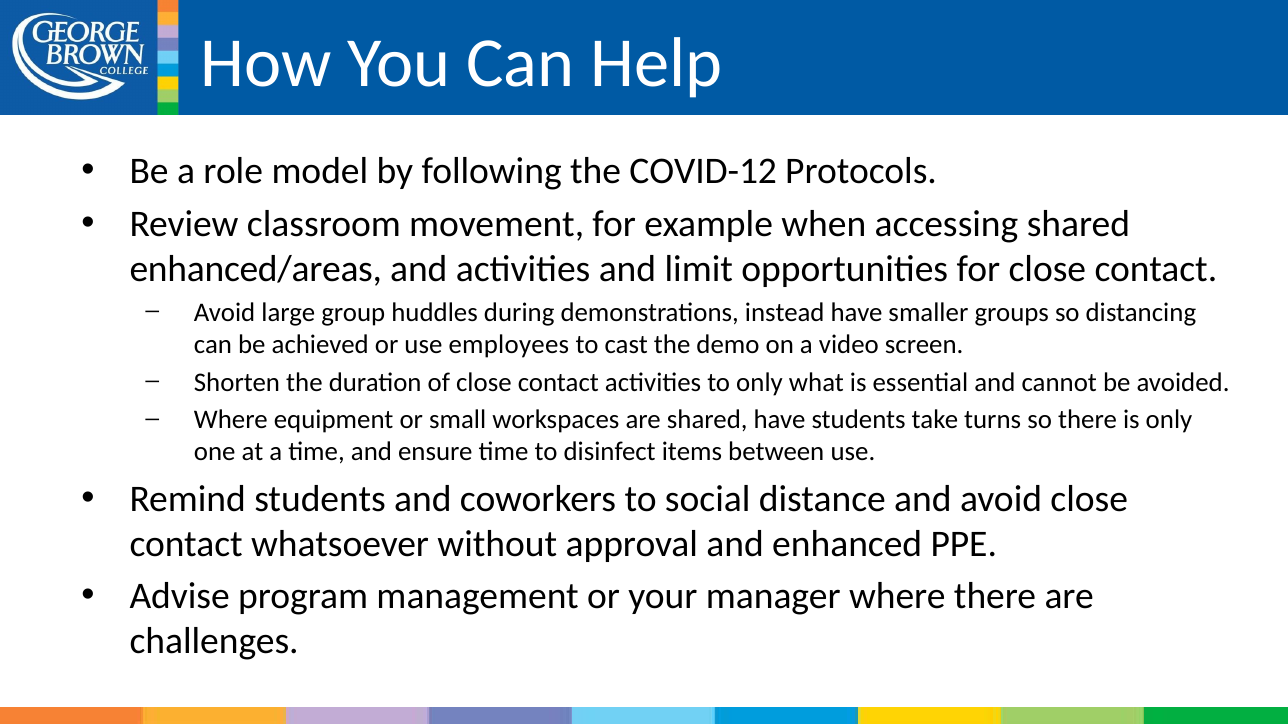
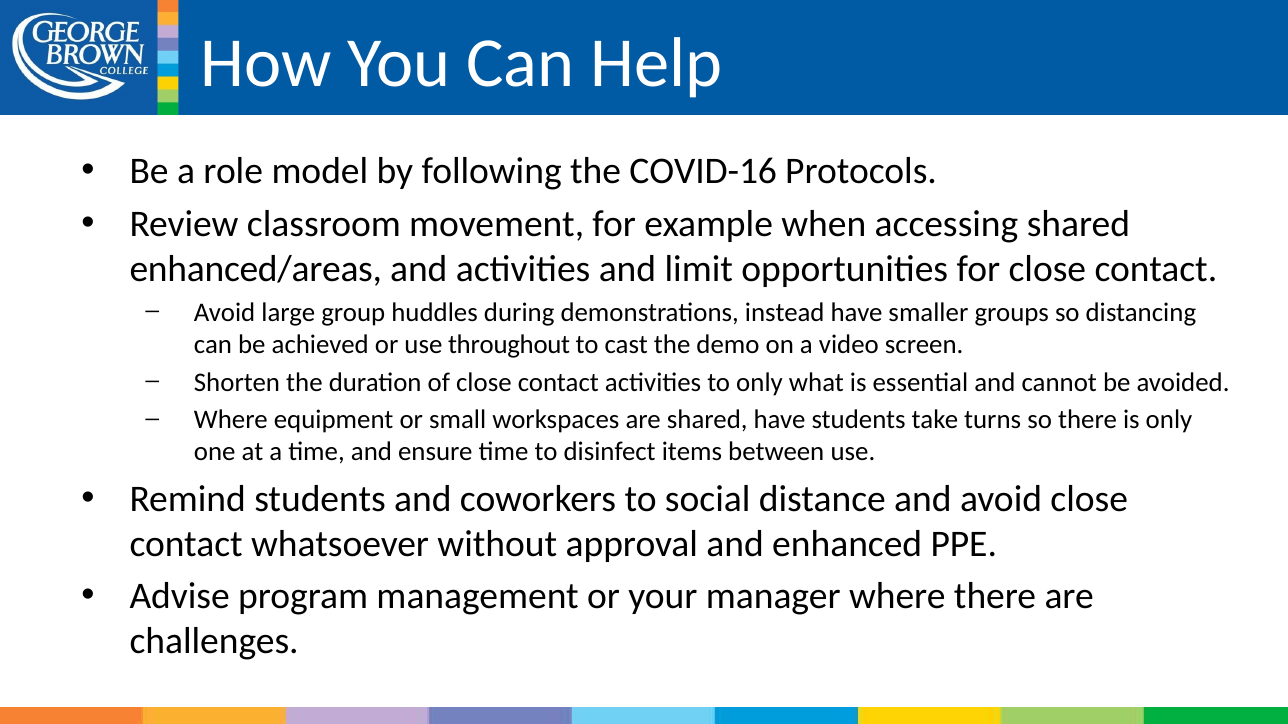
COVID-12: COVID-12 -> COVID-16
employees: employees -> throughout
